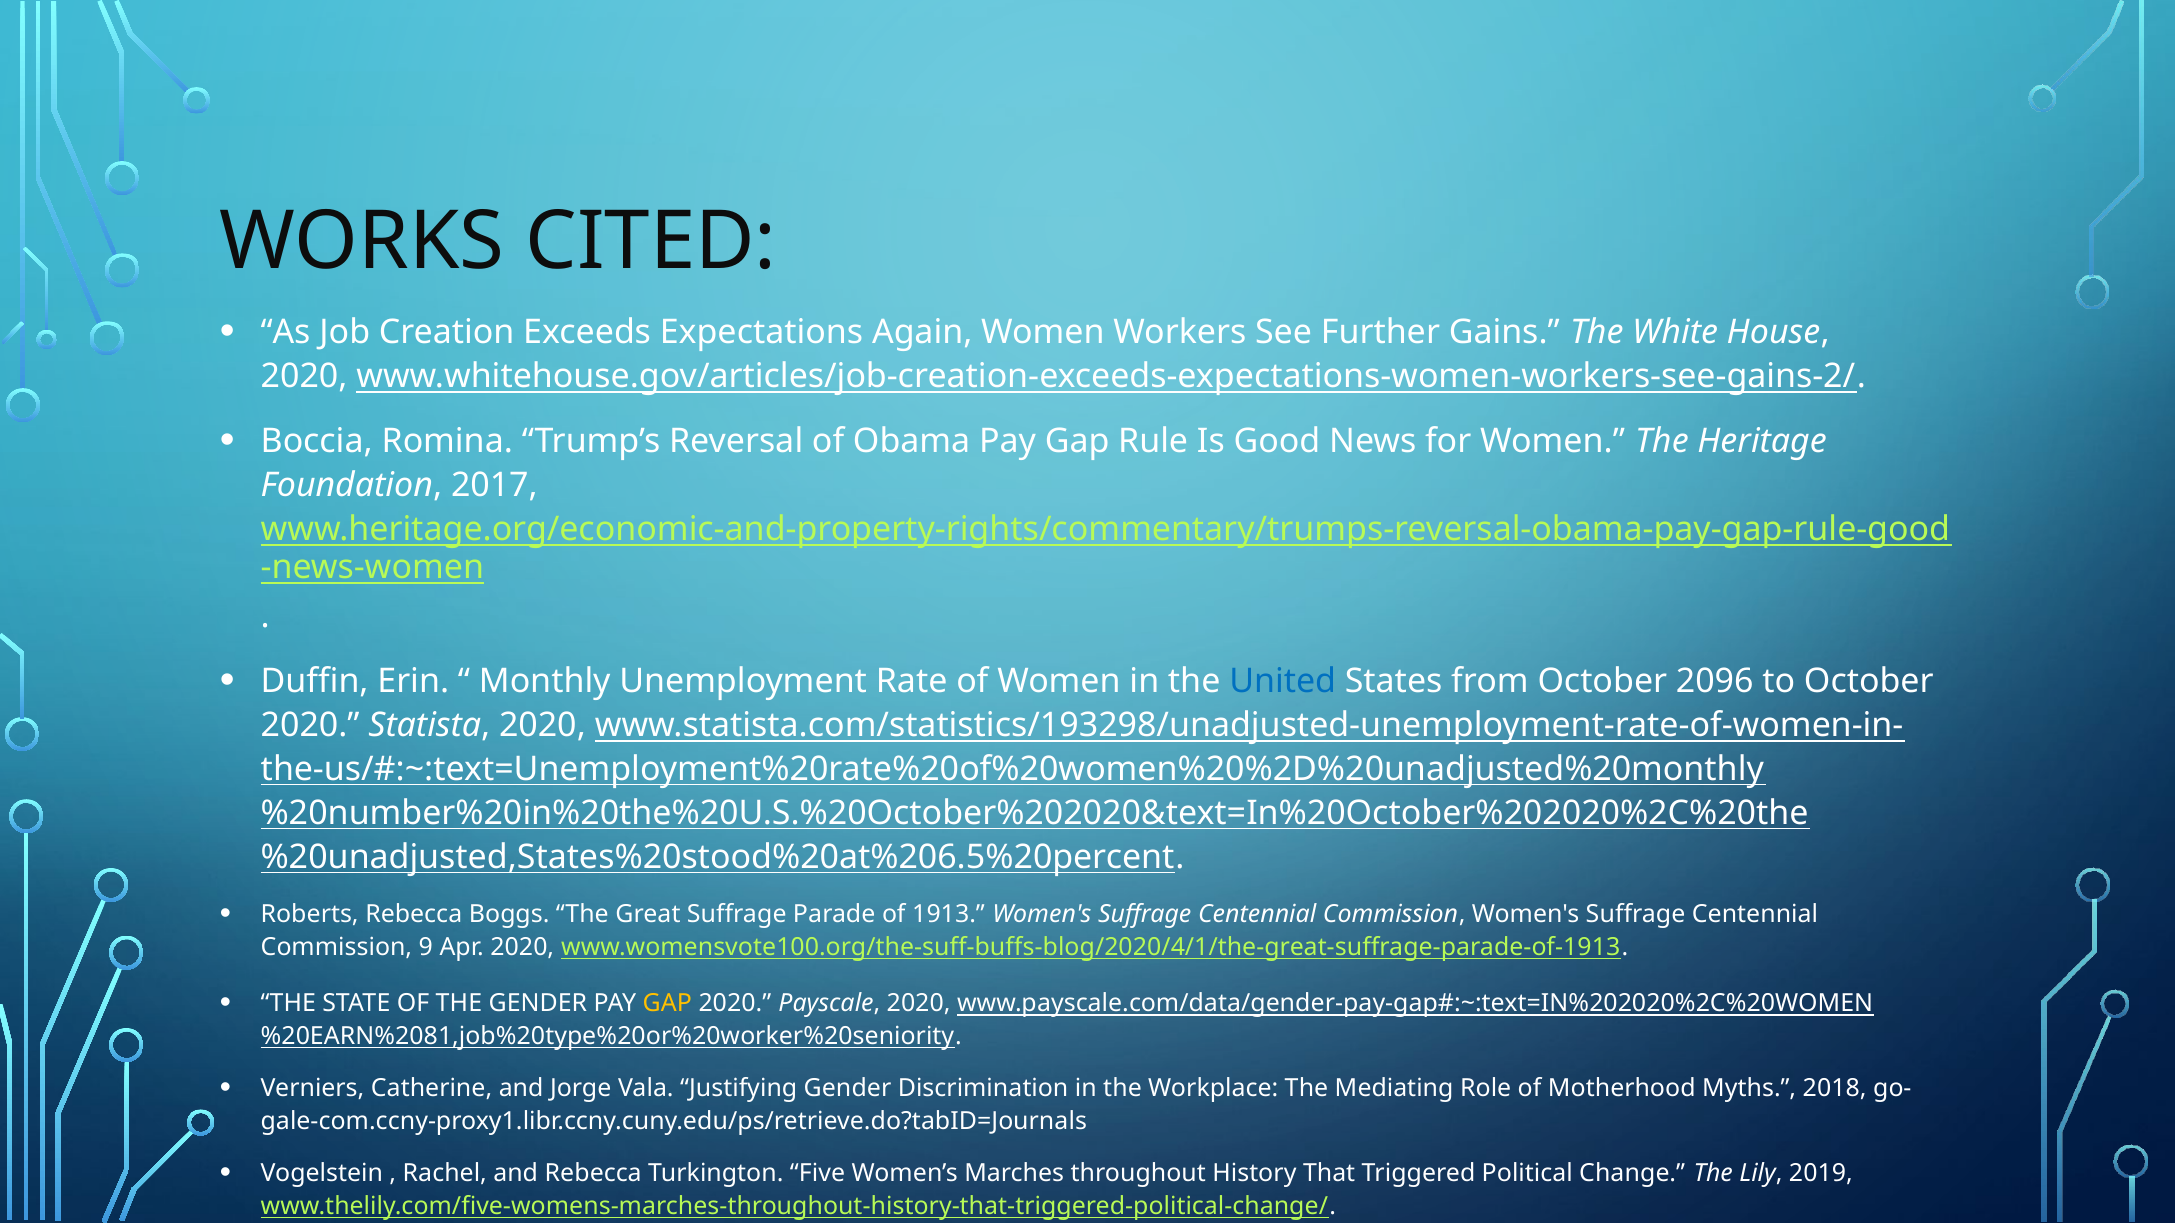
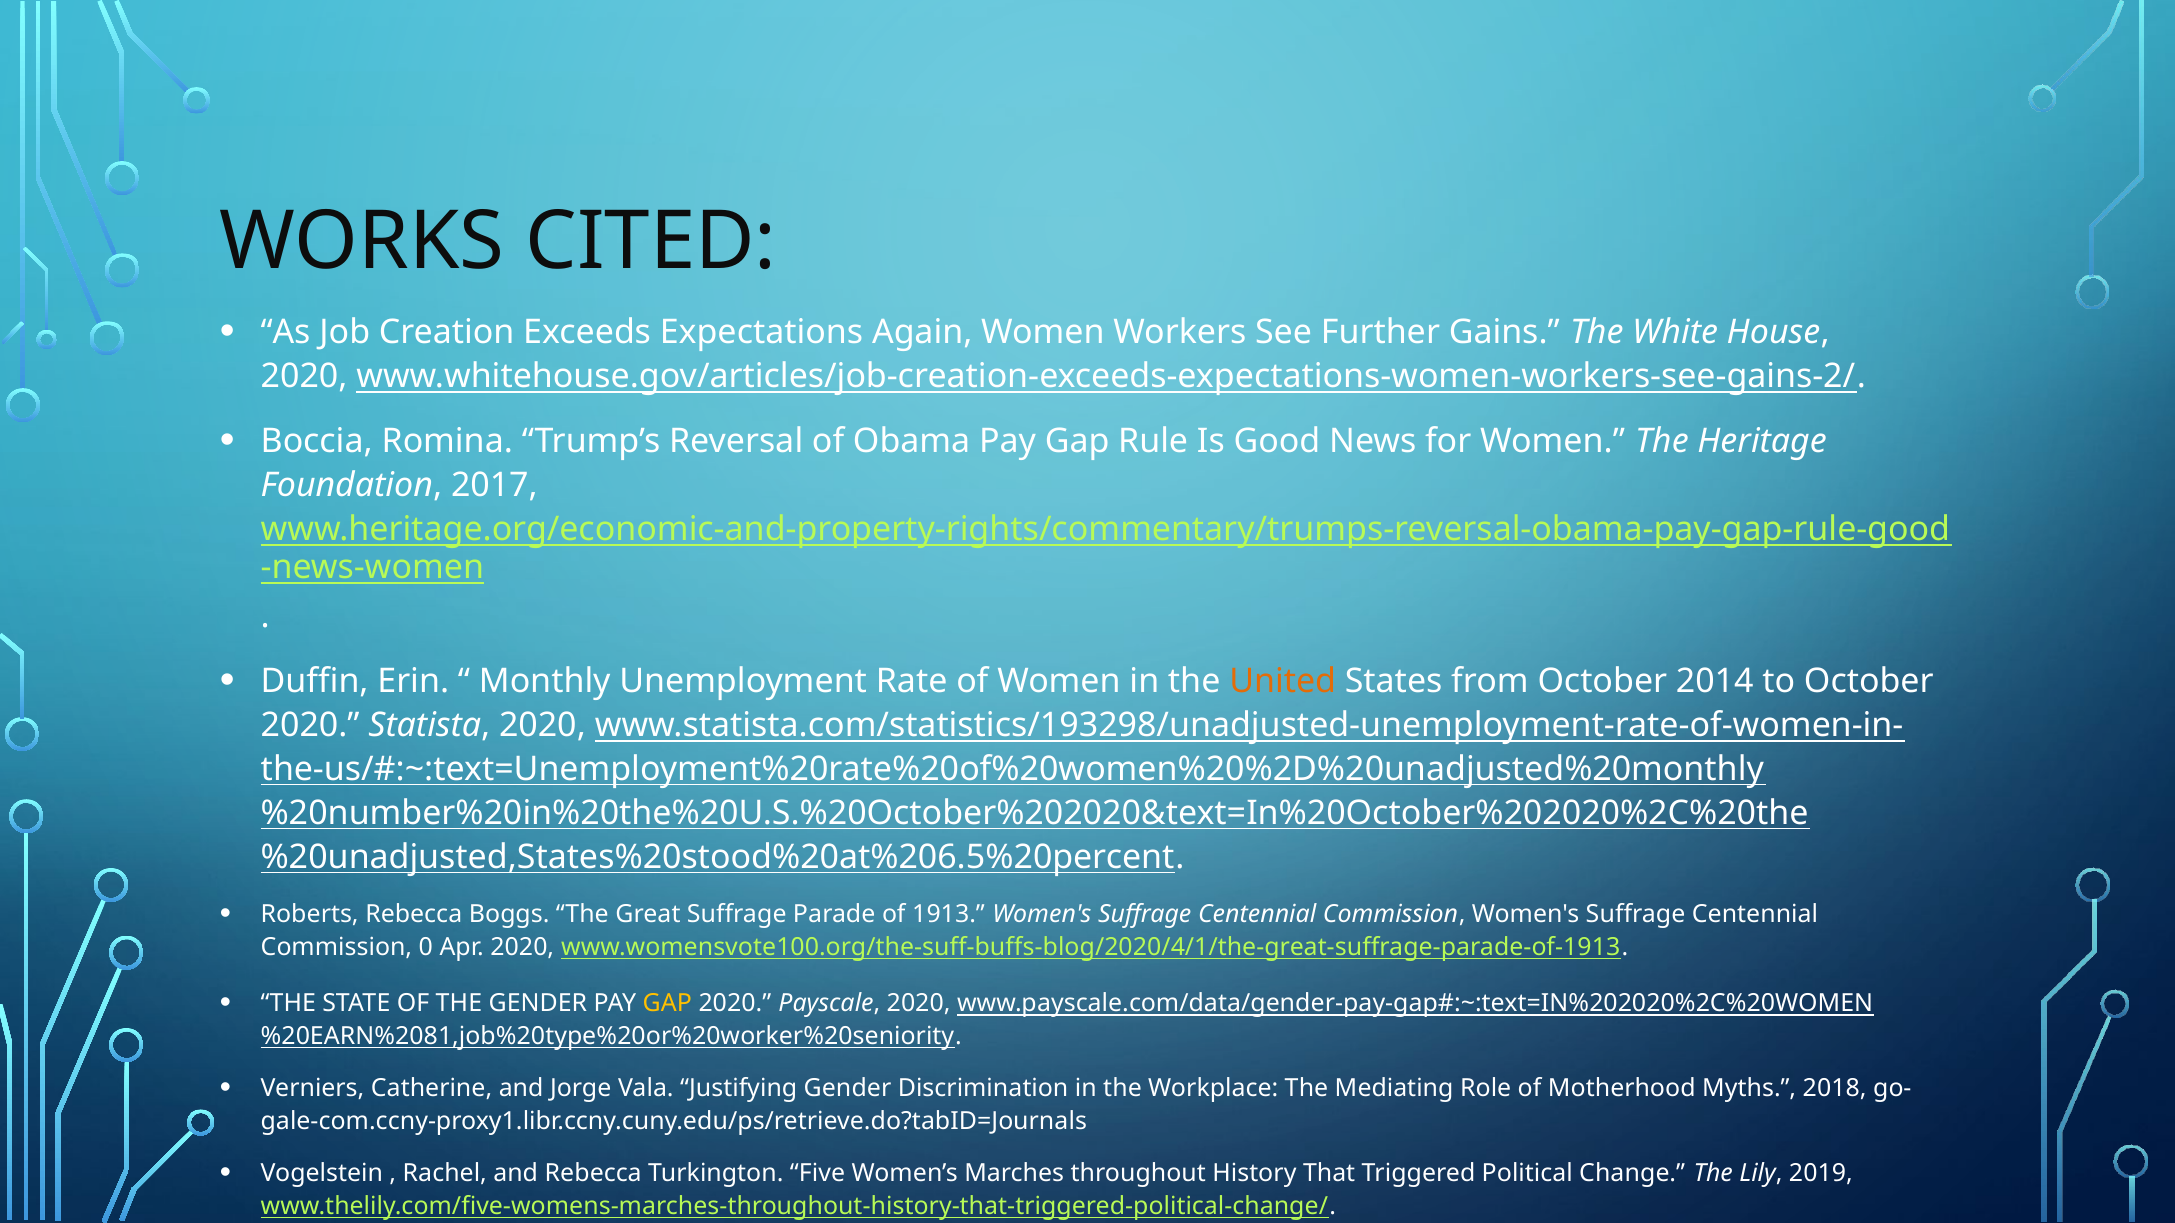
United colour: blue -> orange
2096: 2096 -> 2014
9: 9 -> 0
